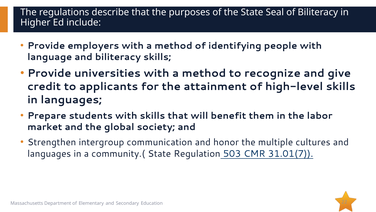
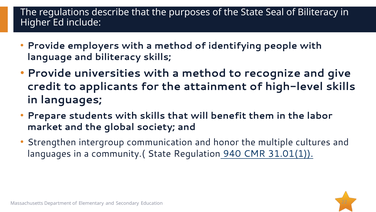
503: 503 -> 940
31.01(7: 31.01(7 -> 31.01(1
